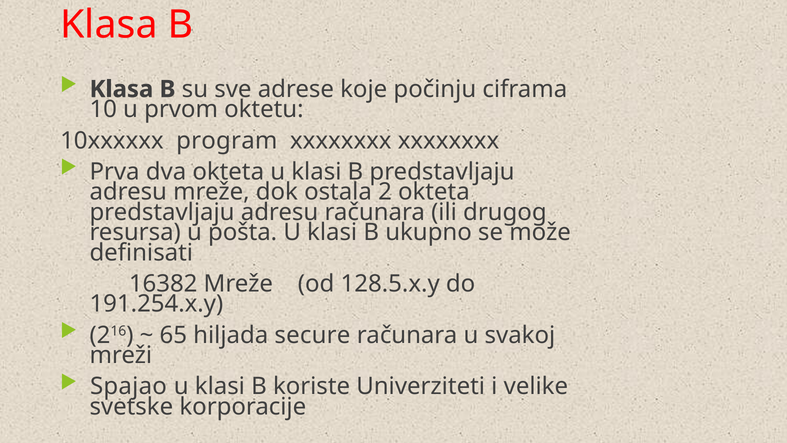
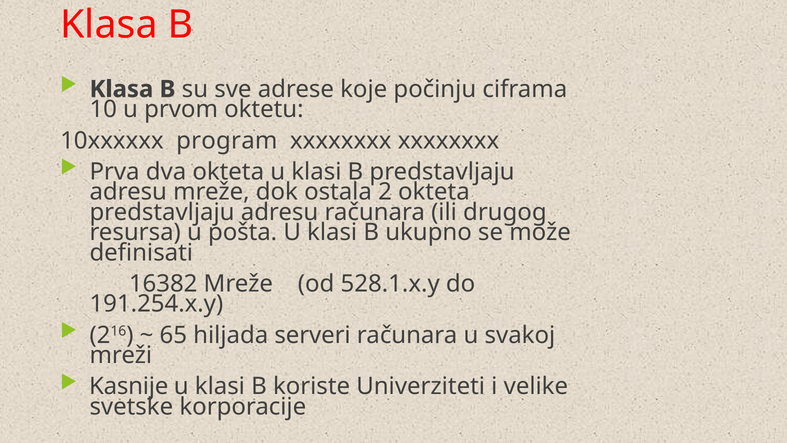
128.5.x.y: 128.5.x.y -> 528.1.x.y
secure: secure -> serveri
Spajao: Spajao -> Kasnije
